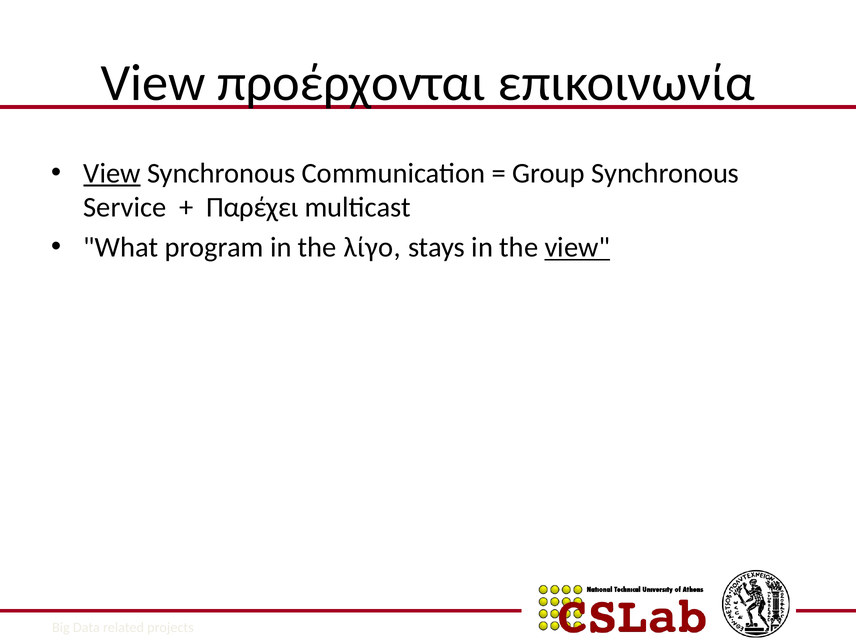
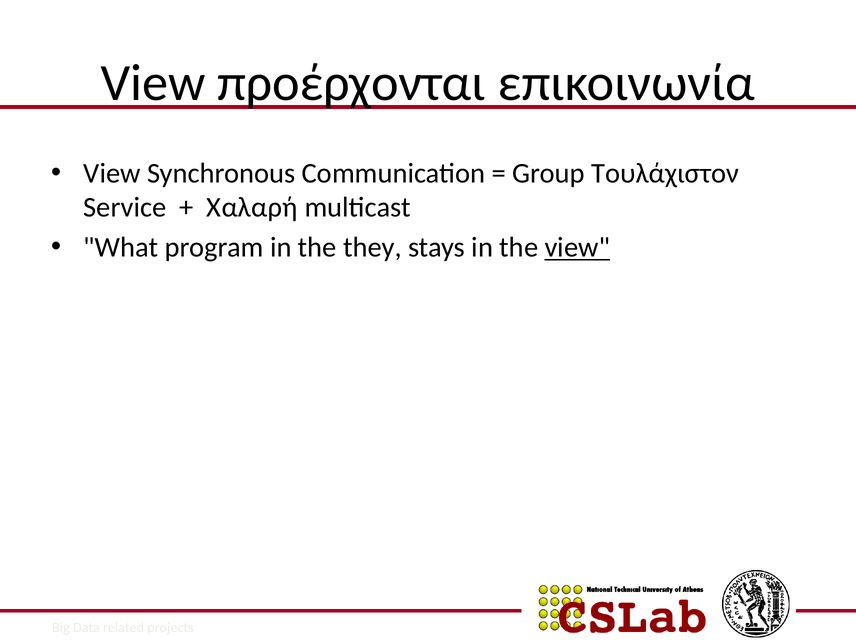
View at (112, 173) underline: present -> none
Group Synchronous: Synchronous -> Τουλάχιστον
Παρέχει: Παρέχει -> Χαλαρή
λίγο: λίγο -> they
